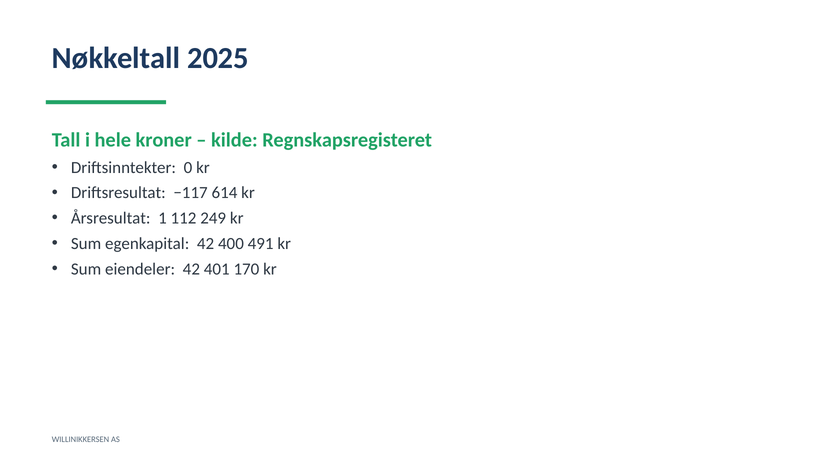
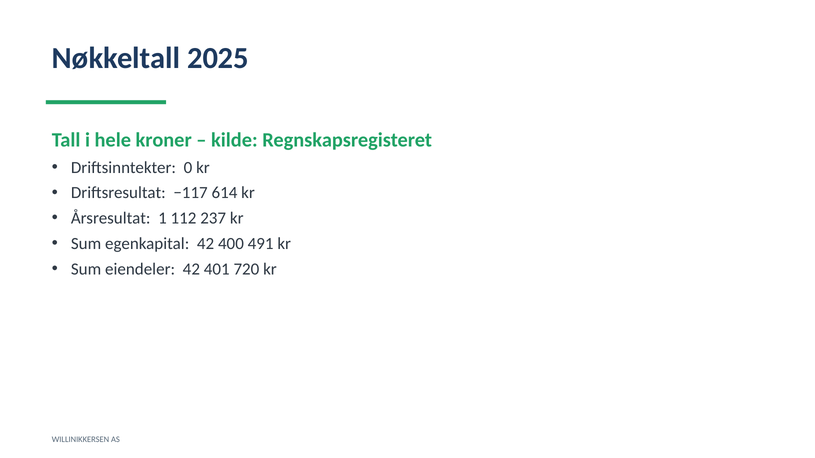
249: 249 -> 237
170: 170 -> 720
